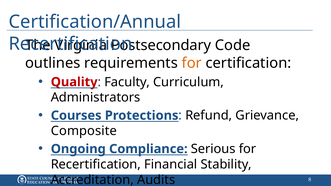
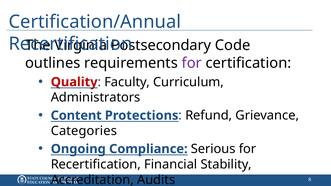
for at (192, 63) colour: orange -> purple
Courses: Courses -> Content
Composite: Composite -> Categories
